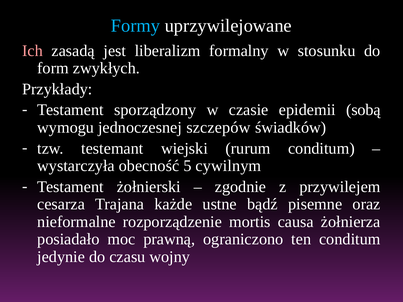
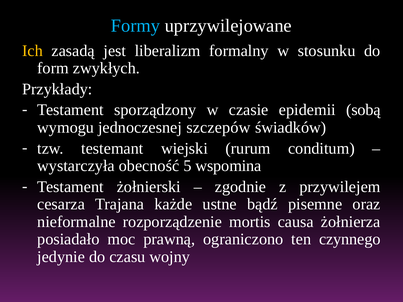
Ich colour: pink -> yellow
cywilnym: cywilnym -> wspomina
ten conditum: conditum -> czynnego
